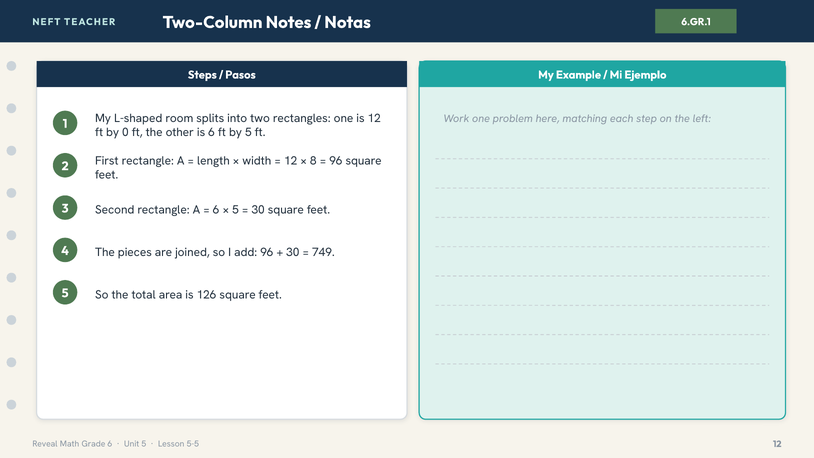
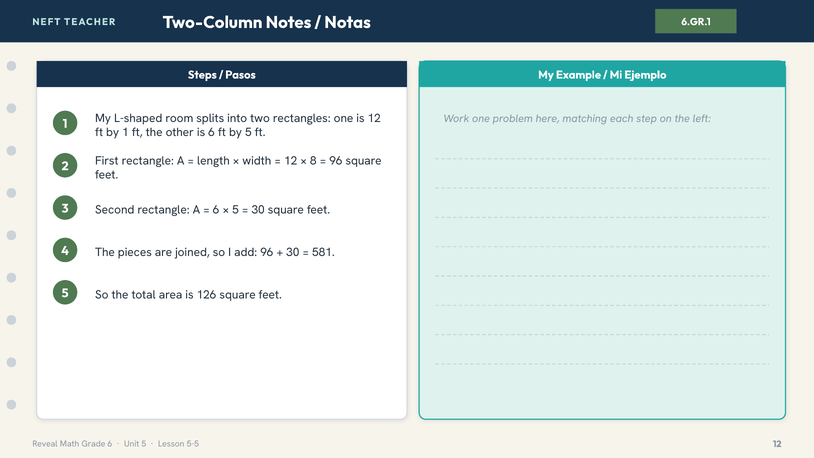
by 0: 0 -> 1
749: 749 -> 581
